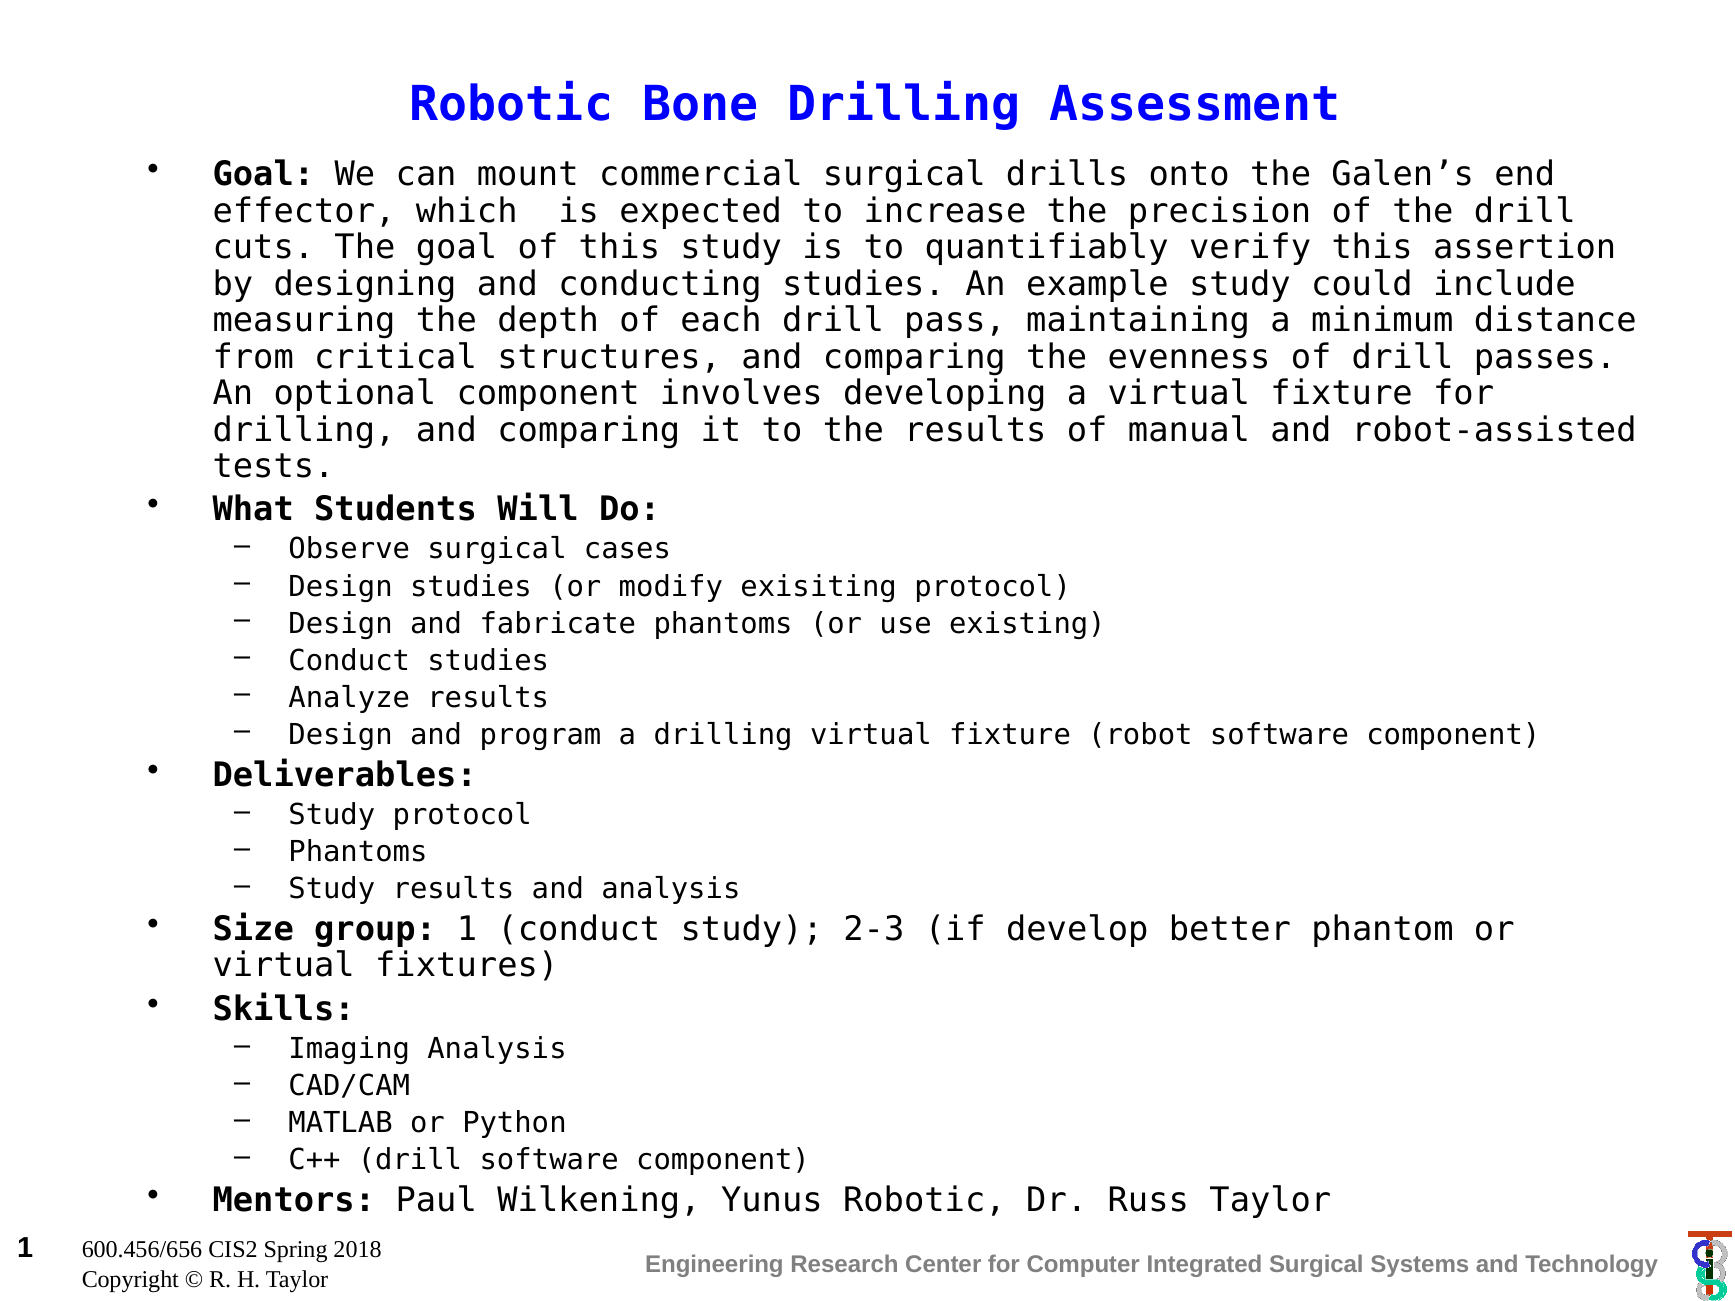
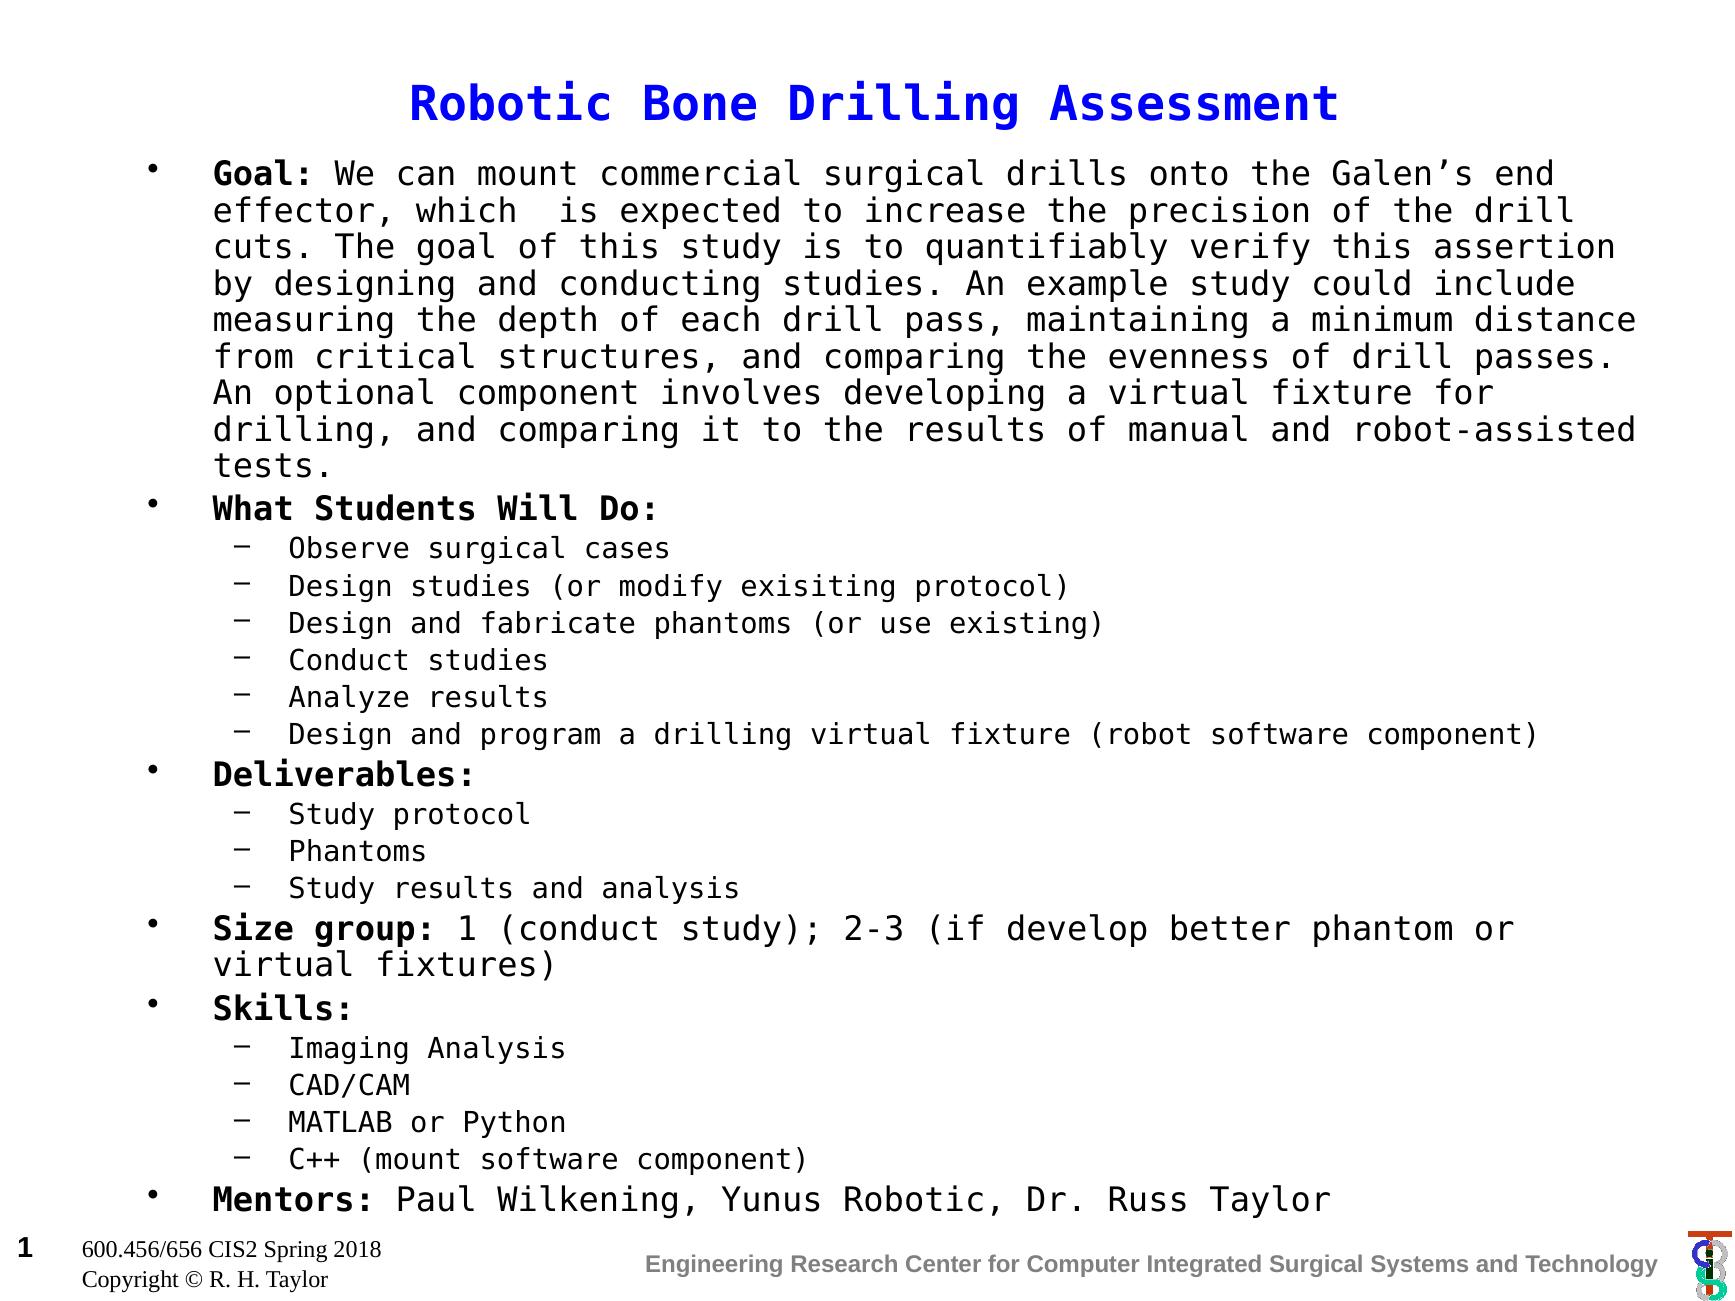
C++ drill: drill -> mount
